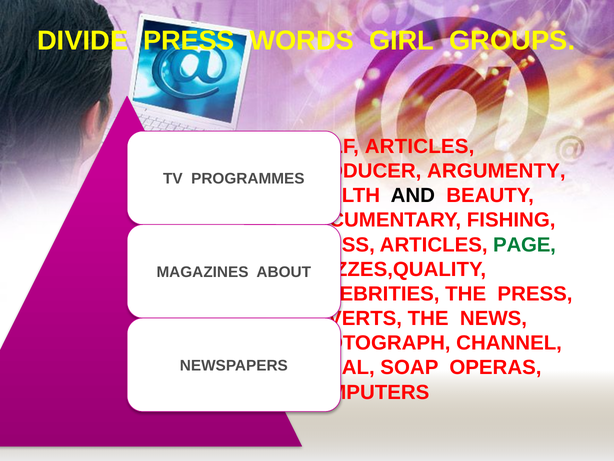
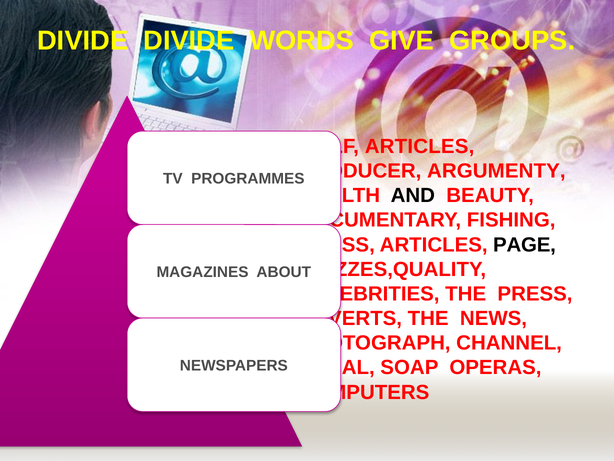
DIVIDE PRESS: PRESS -> DIVIDE
GIRL: GIRL -> GIVE
PAGE colour: green -> black
